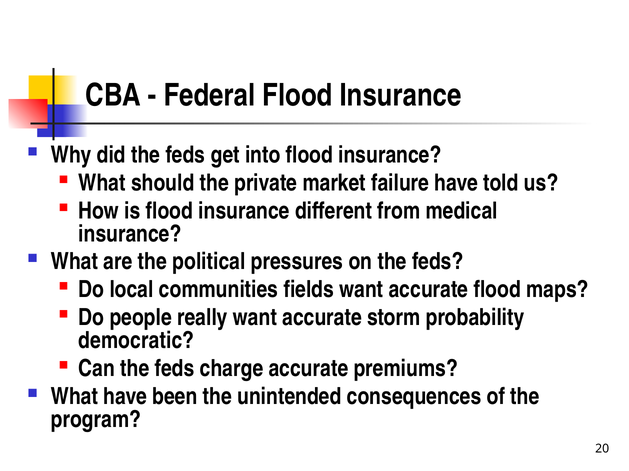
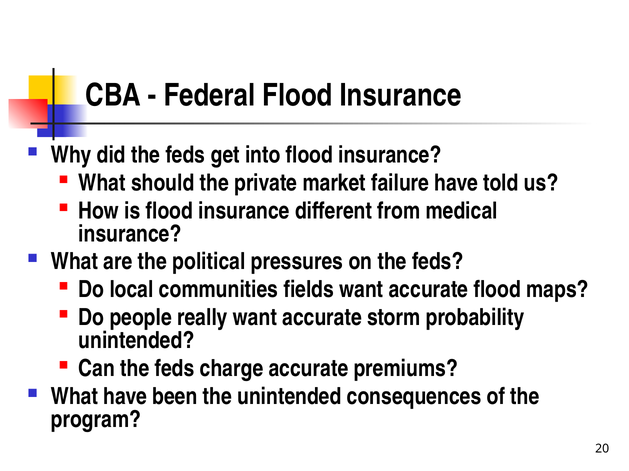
democratic at (136, 341): democratic -> unintended
